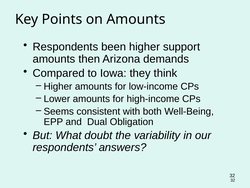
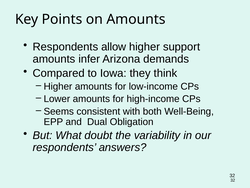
been: been -> allow
then: then -> infer
